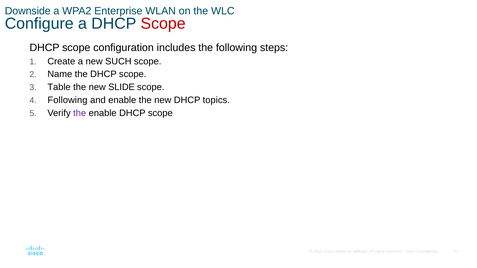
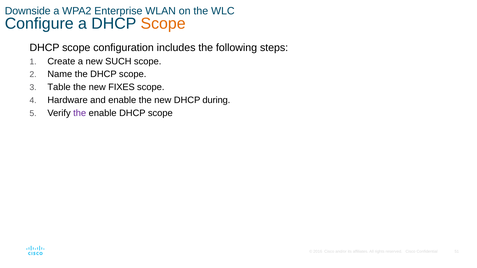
Scope at (163, 23) colour: red -> orange
SLIDE: SLIDE -> FIXES
Following at (68, 100): Following -> Hardware
topics: topics -> during
